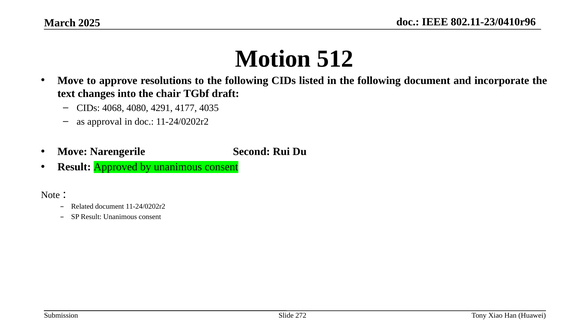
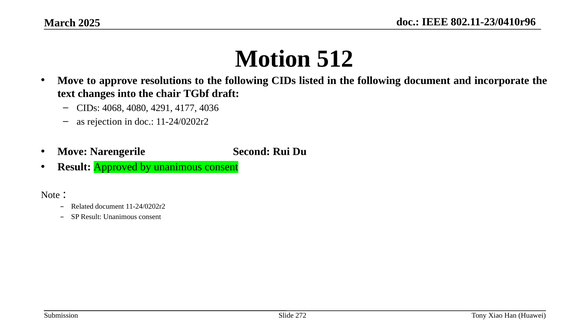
4035: 4035 -> 4036
approval: approval -> rejection
